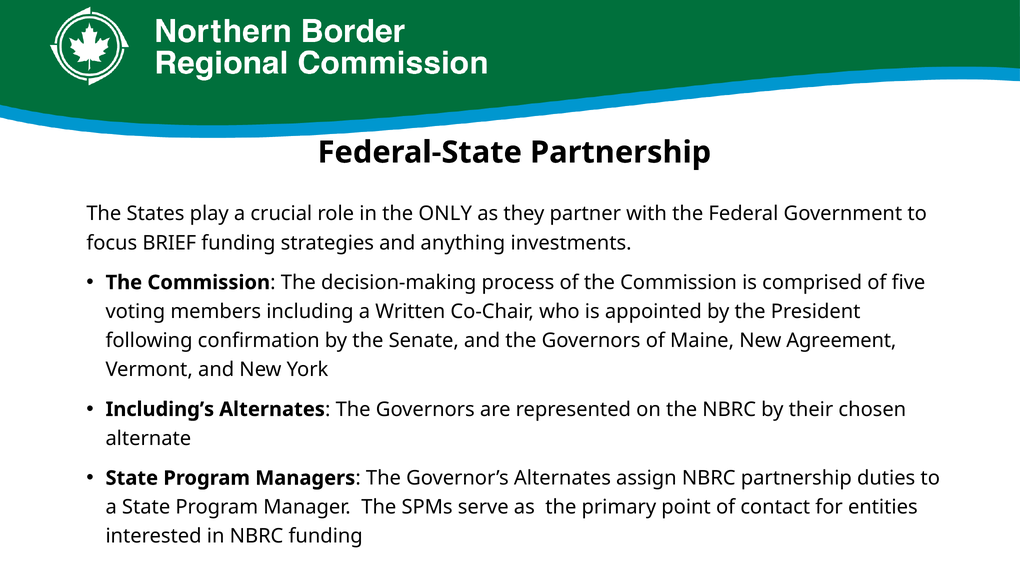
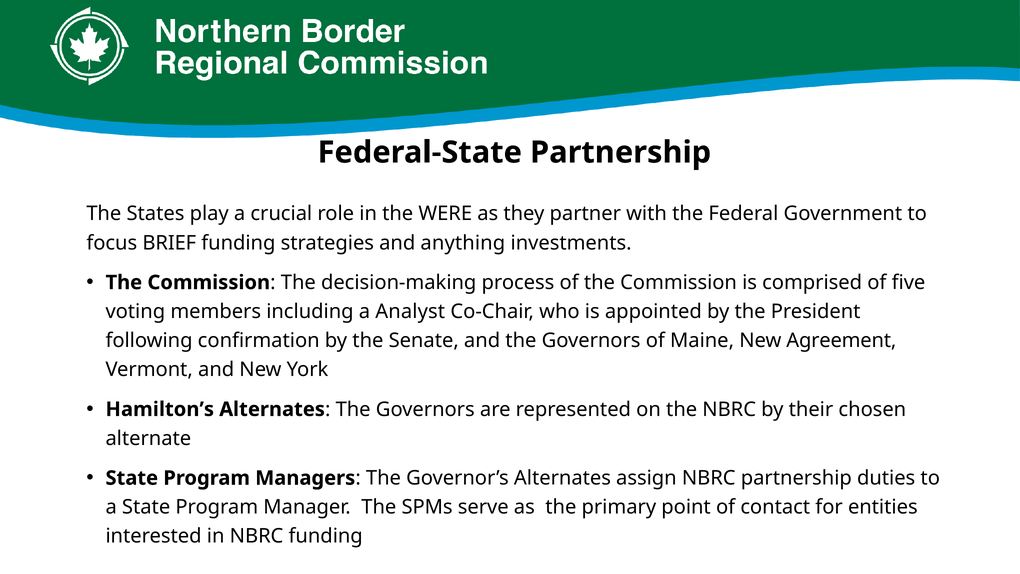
ONLY: ONLY -> WERE
Written: Written -> Analyst
Including’s: Including’s -> Hamilton’s
